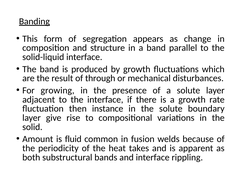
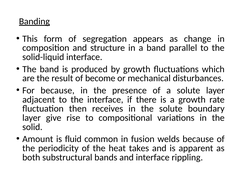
through: through -> become
For growing: growing -> because
instance: instance -> receives
